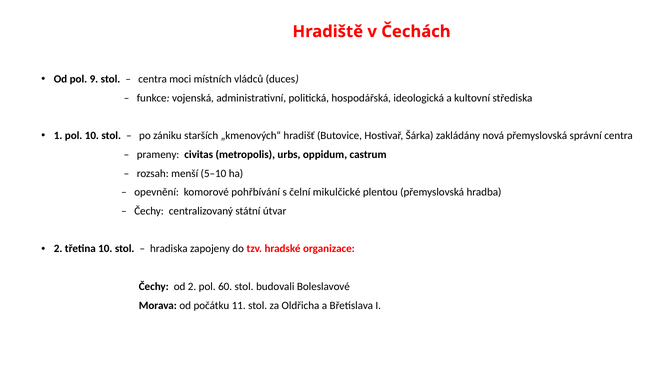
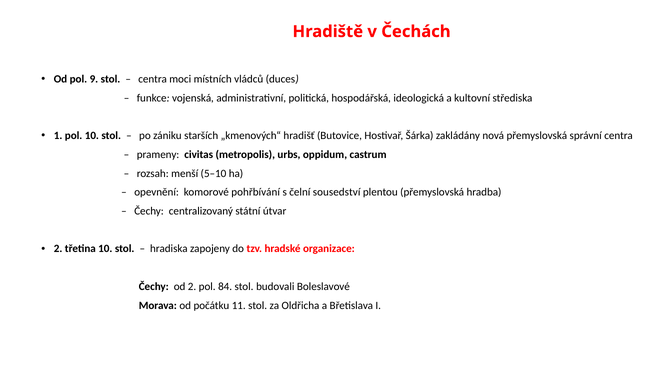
mikulčické: mikulčické -> sousedství
60: 60 -> 84
